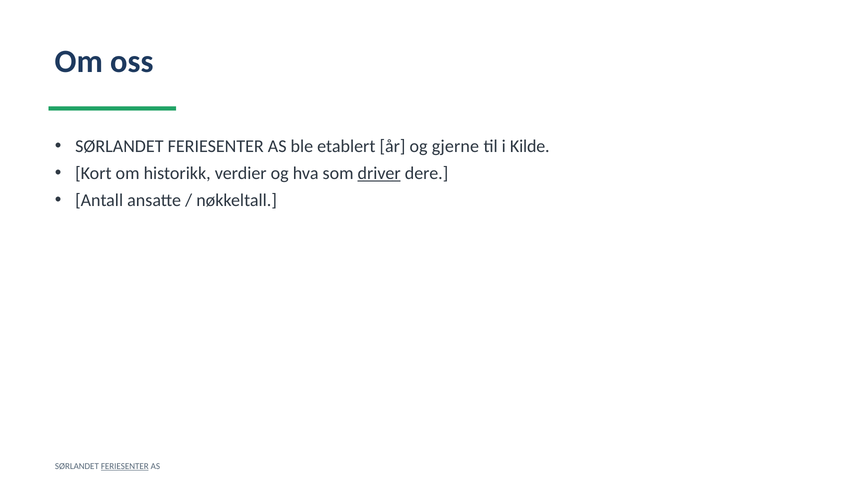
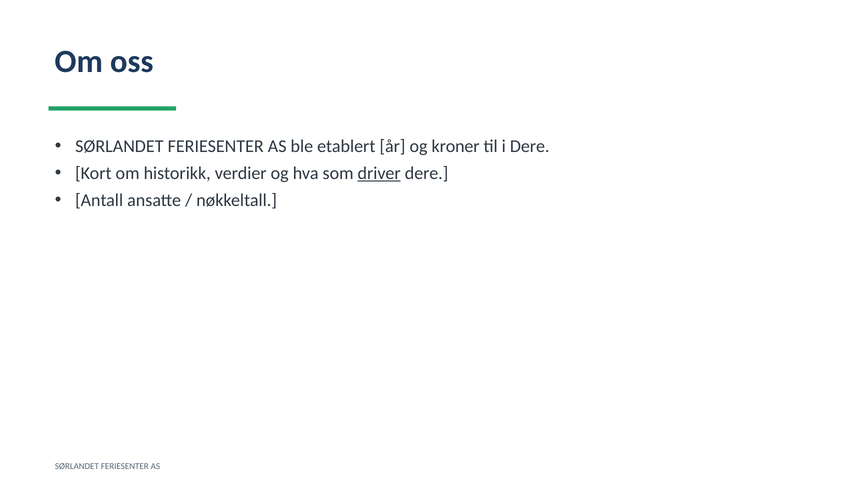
gjerne: gjerne -> kroner
i Kilde: Kilde -> Dere
FERIESENTER at (125, 466) underline: present -> none
